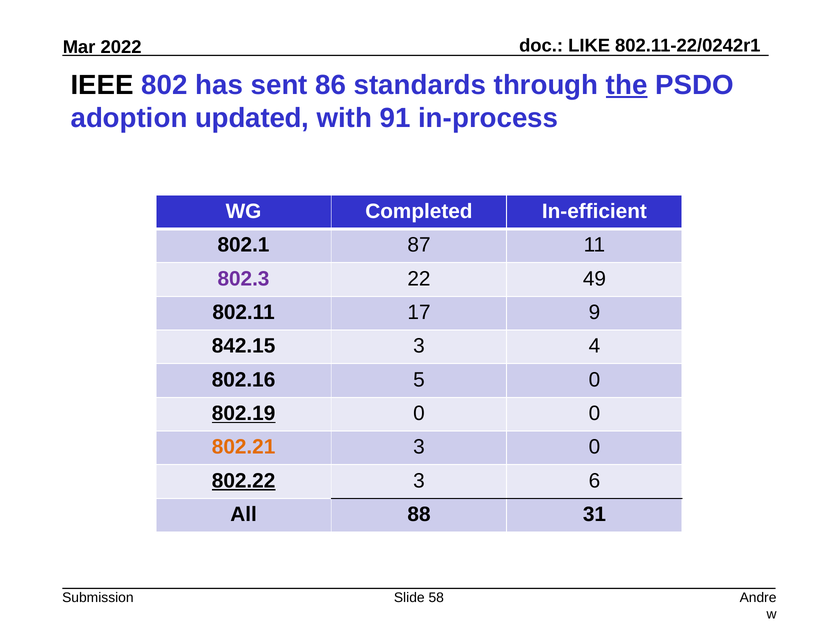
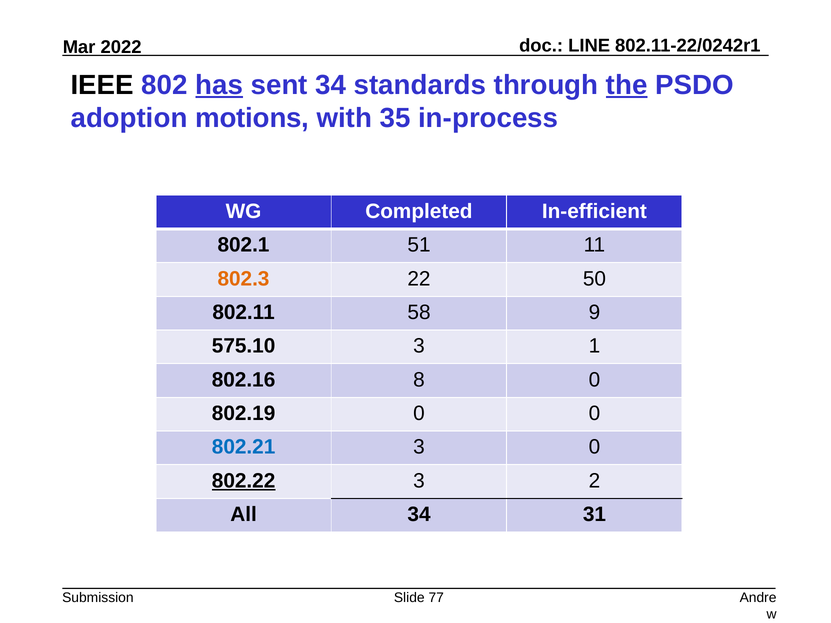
LIKE: LIKE -> LINE
has underline: none -> present
sent 86: 86 -> 34
updated: updated -> motions
91: 91 -> 35
87: 87 -> 51
802.3 colour: purple -> orange
49: 49 -> 50
17: 17 -> 58
842.15: 842.15 -> 575.10
4: 4 -> 1
5: 5 -> 8
802.19 underline: present -> none
802.21 colour: orange -> blue
6: 6 -> 2
All 88: 88 -> 34
58: 58 -> 77
